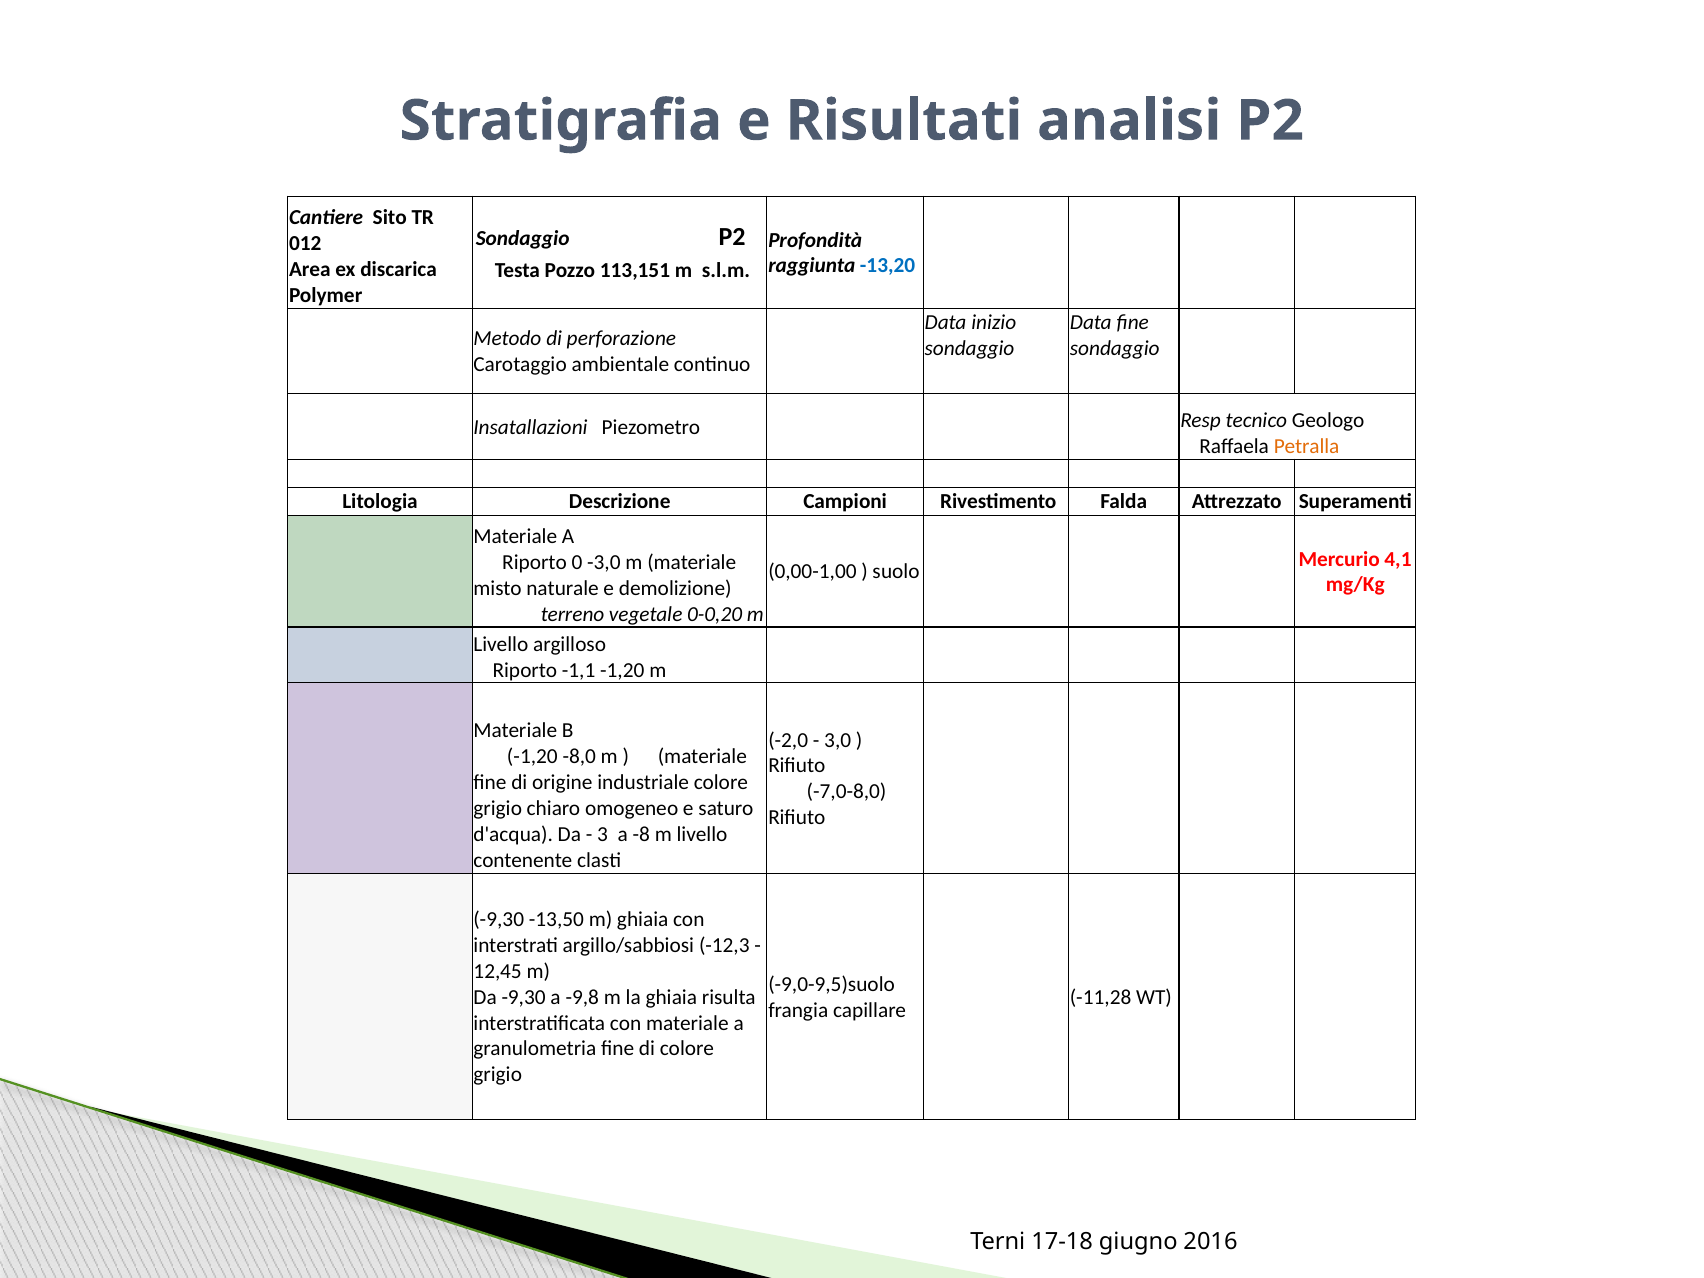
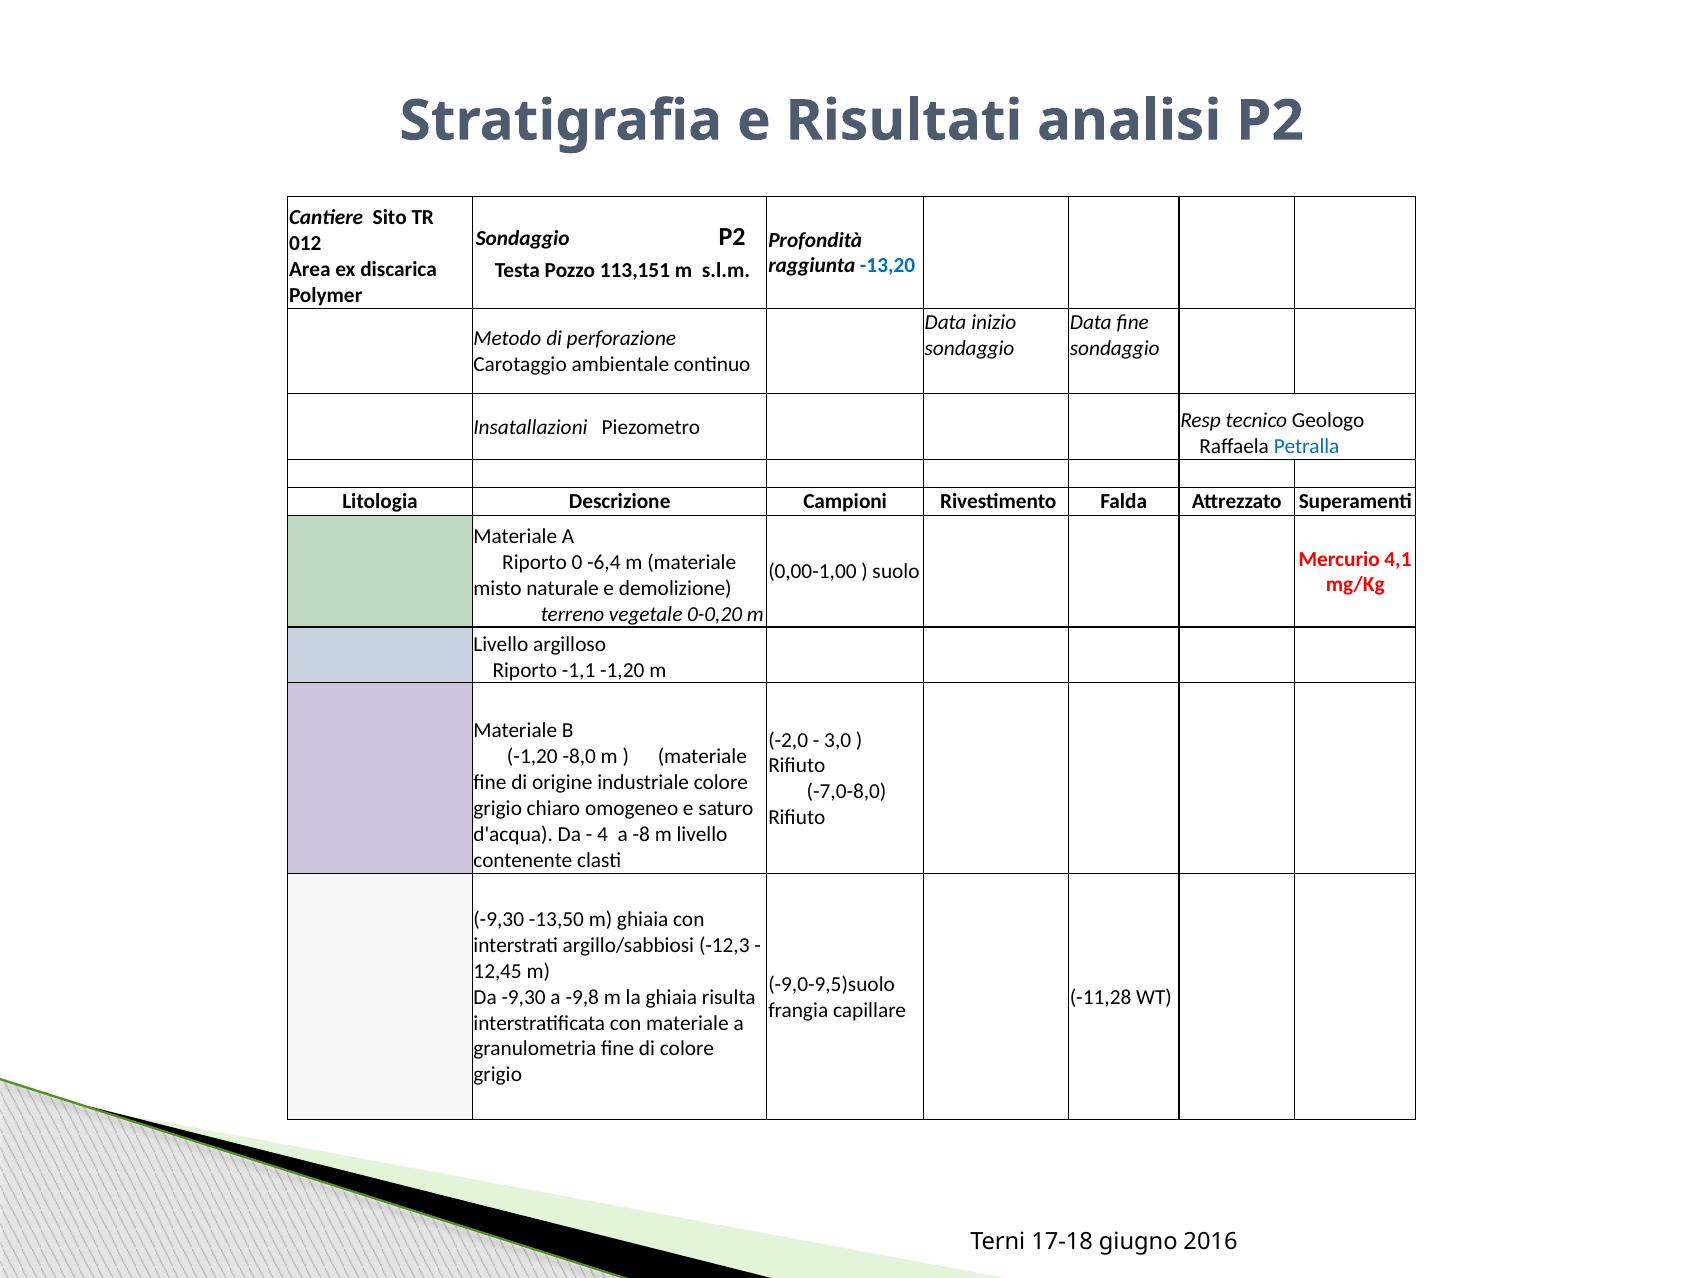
Petralla colour: orange -> blue
-3,0: -3,0 -> -6,4
3: 3 -> 4
